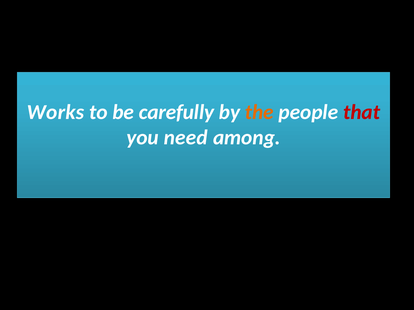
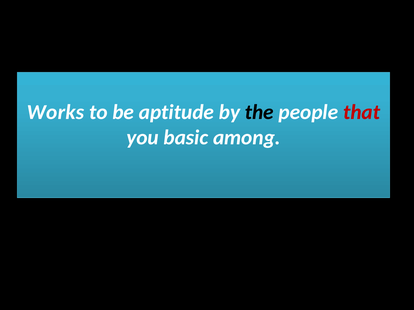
carefully: carefully -> aptitude
the colour: orange -> black
need: need -> basic
